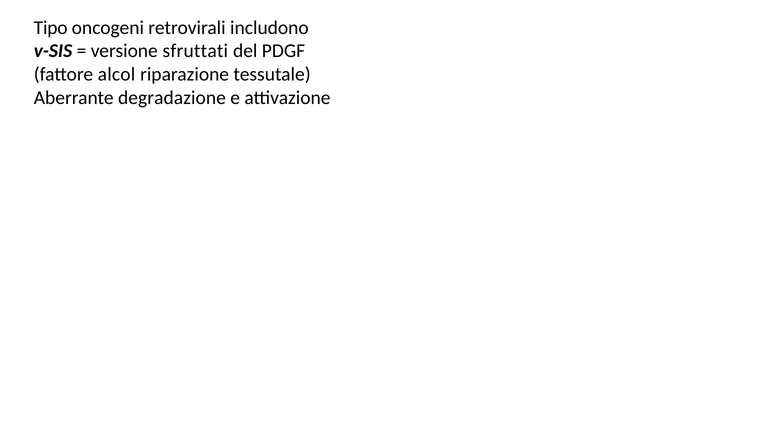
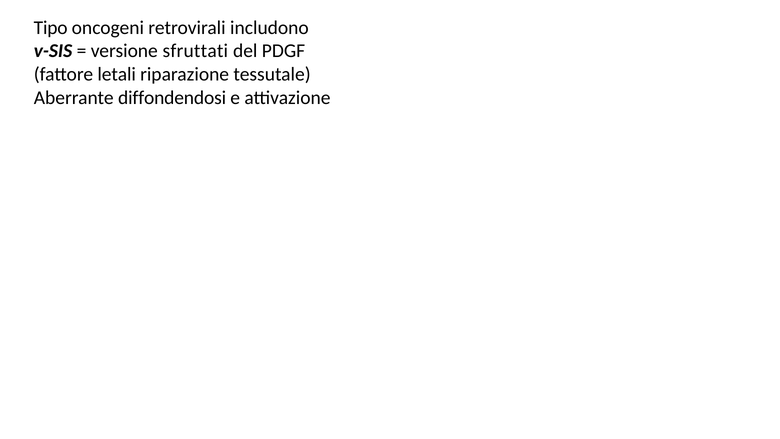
alcol: alcol -> letali
degradazione: degradazione -> diffondendosi
